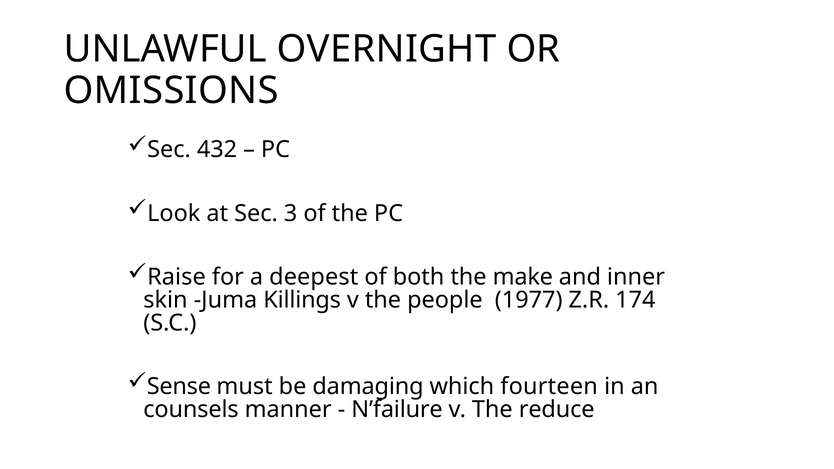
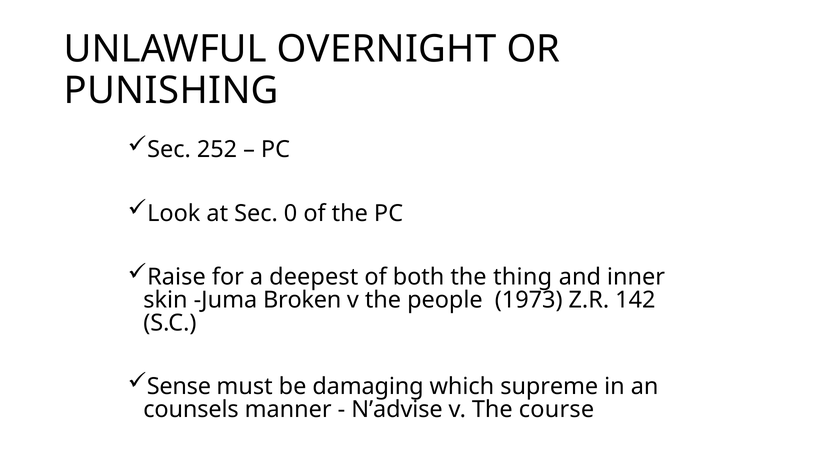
OMISSIONS: OMISSIONS -> PUNISHING
432: 432 -> 252
3: 3 -> 0
make: make -> thing
Killings: Killings -> Broken
1977: 1977 -> 1973
174: 174 -> 142
fourteen: fourteen -> supreme
N’failure: N’failure -> N’advise
reduce: reduce -> course
